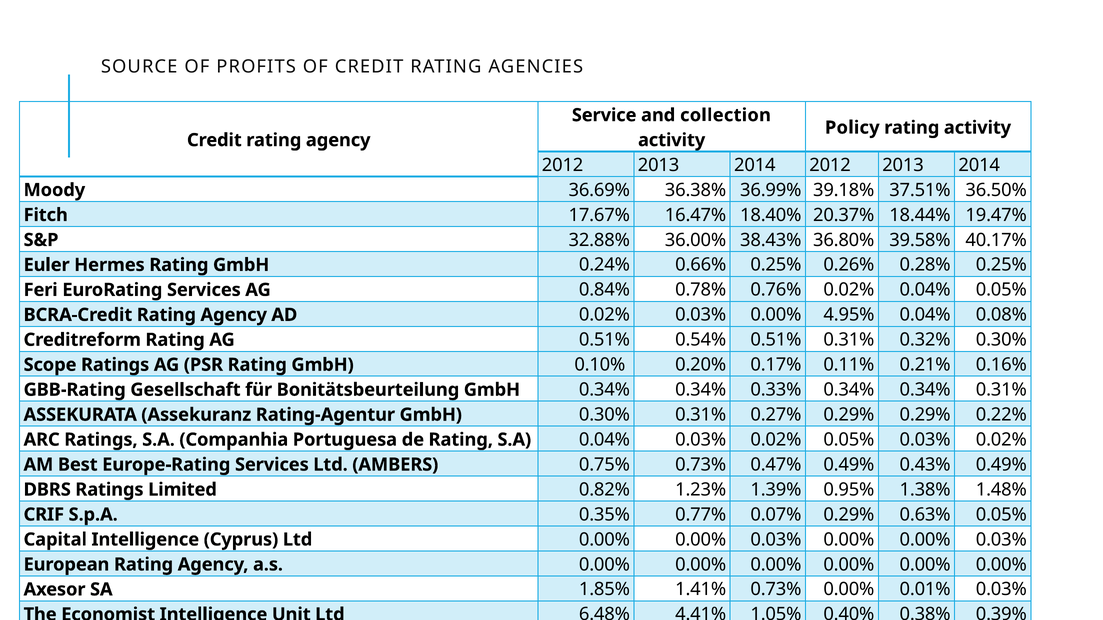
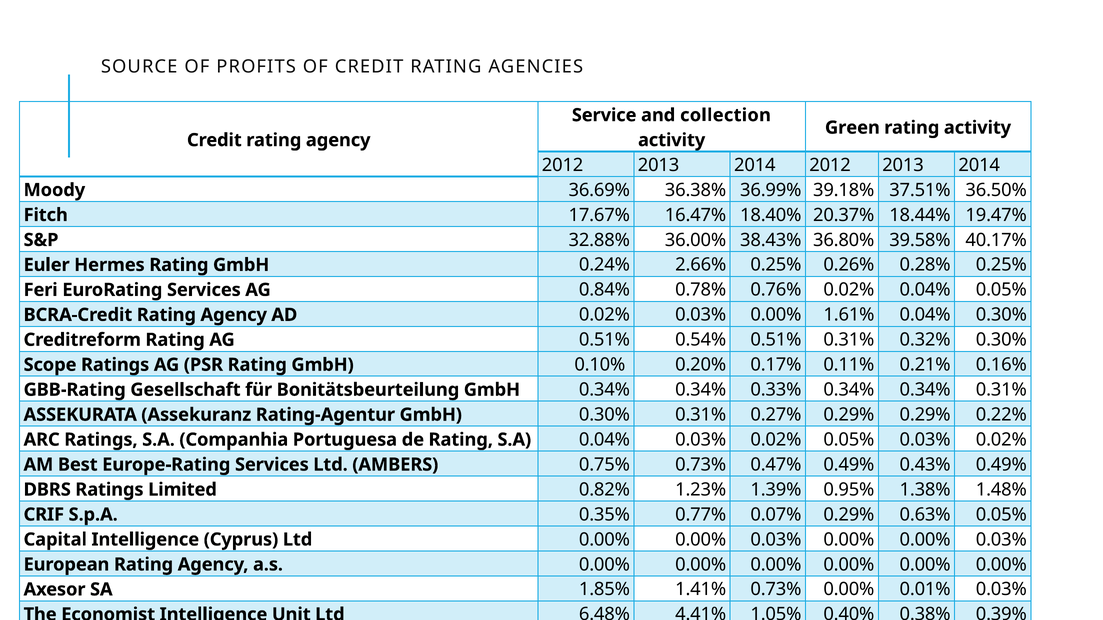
Policy: Policy -> Green
0.66%: 0.66% -> 2.66%
4.95%: 4.95% -> 1.61%
0.08% at (1001, 315): 0.08% -> 0.30%
